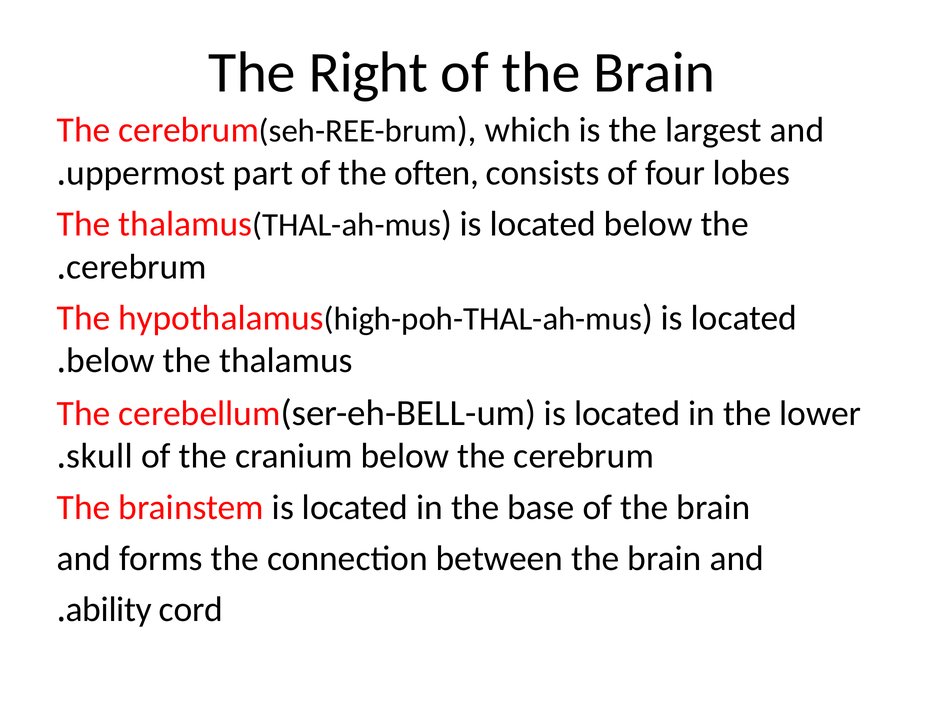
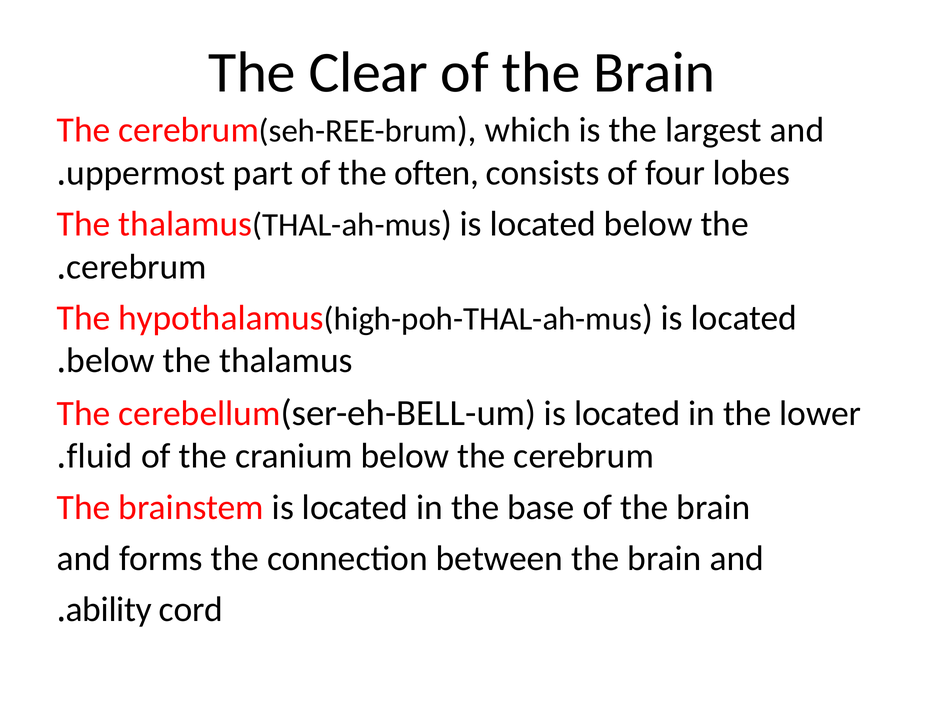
Right: Right -> Clear
skull: skull -> fluid
